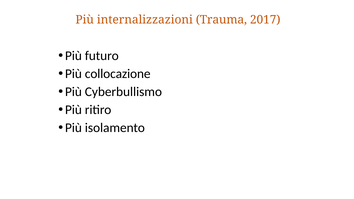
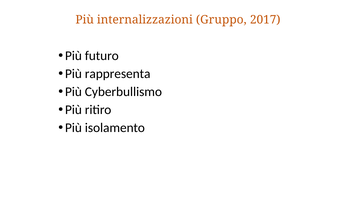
Trauma: Trauma -> Gruppo
collocazione: collocazione -> rappresenta
